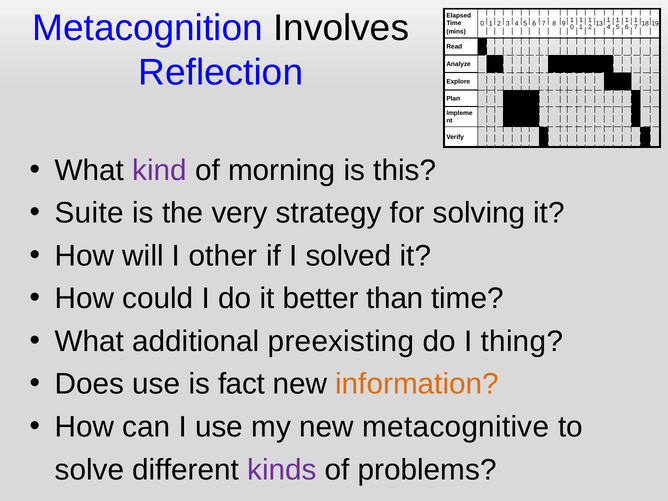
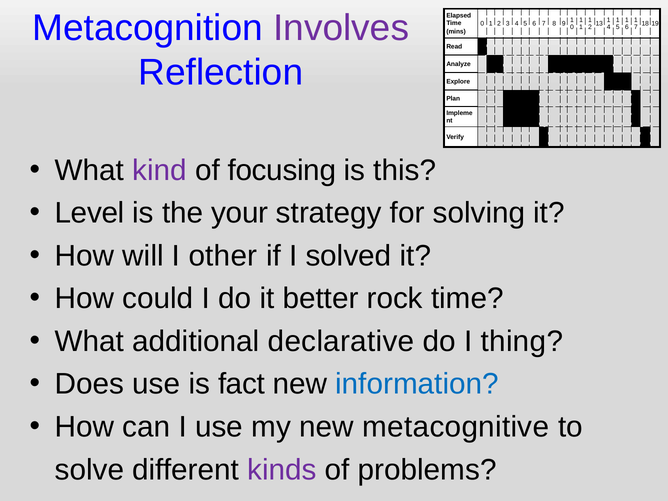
Involves colour: black -> purple
morning: morning -> focusing
Suite: Suite -> Level
very: very -> your
than: than -> rock
preexisting: preexisting -> declarative
information colour: orange -> blue
